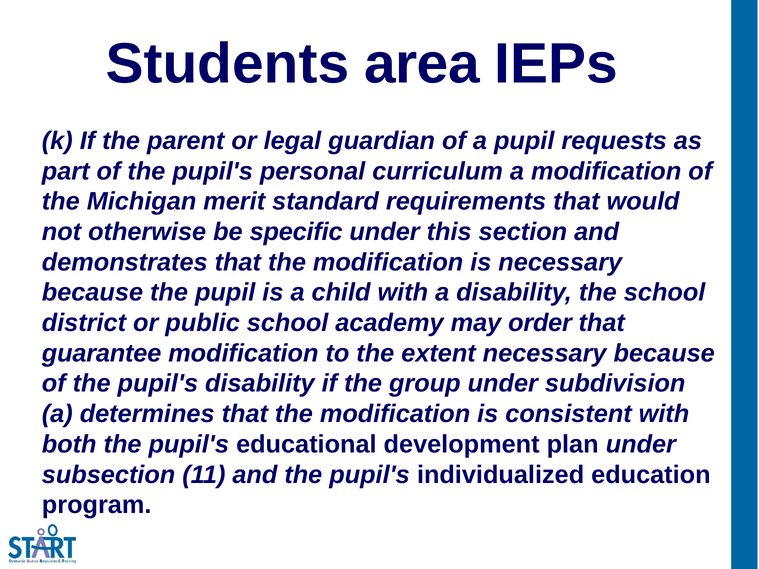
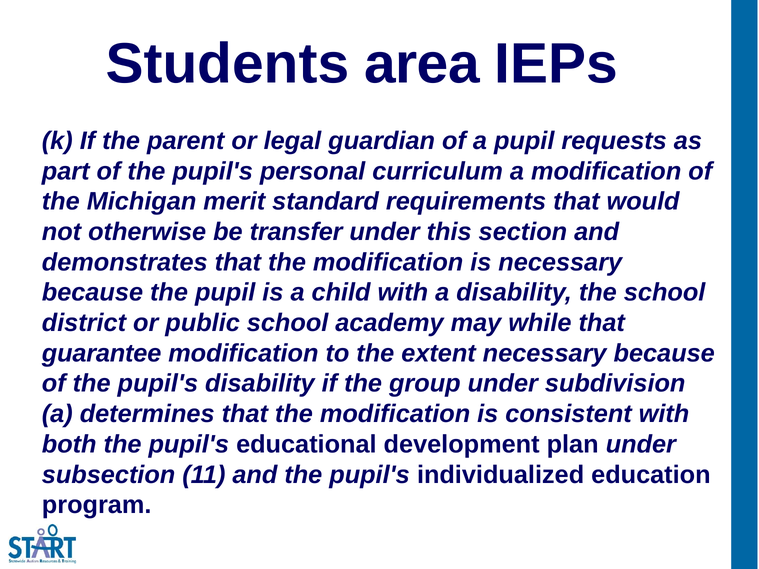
specific: specific -> transfer
order: order -> while
